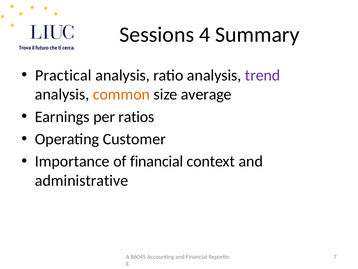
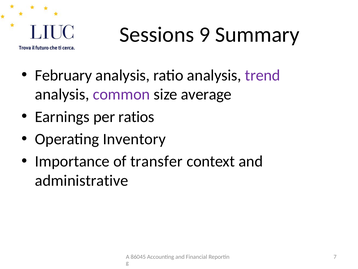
4: 4 -> 9
Practical: Practical -> February
common colour: orange -> purple
Customer: Customer -> Inventory
of financial: financial -> transfer
